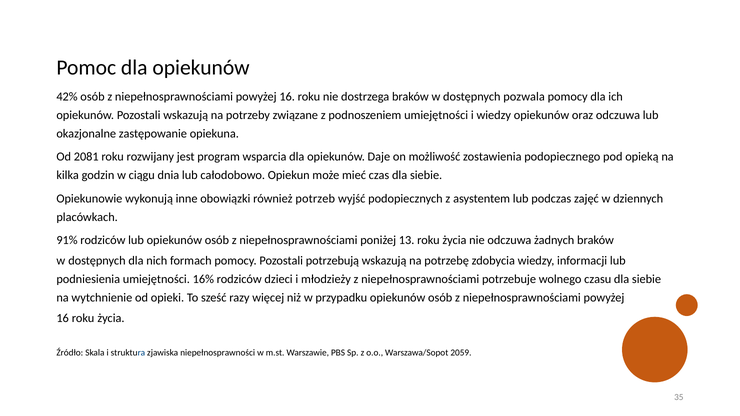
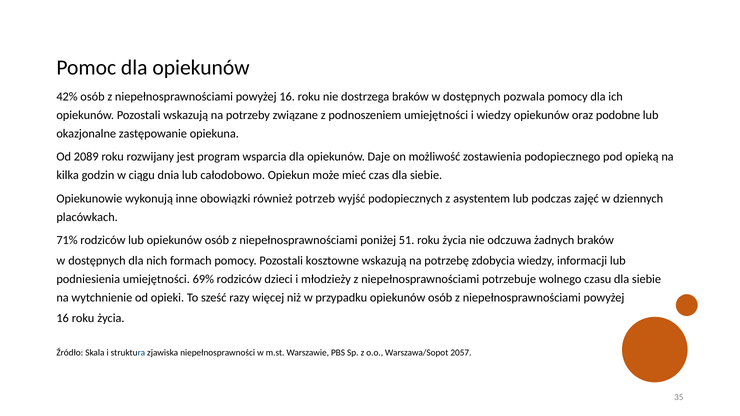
oraz odczuwa: odczuwa -> podobne
2081: 2081 -> 2089
91%: 91% -> 71%
13: 13 -> 51
potrzebują: potrzebują -> kosztowne
16%: 16% -> 69%
2059: 2059 -> 2057
